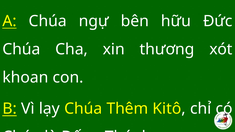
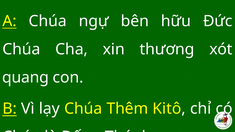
khoan: khoan -> quang
